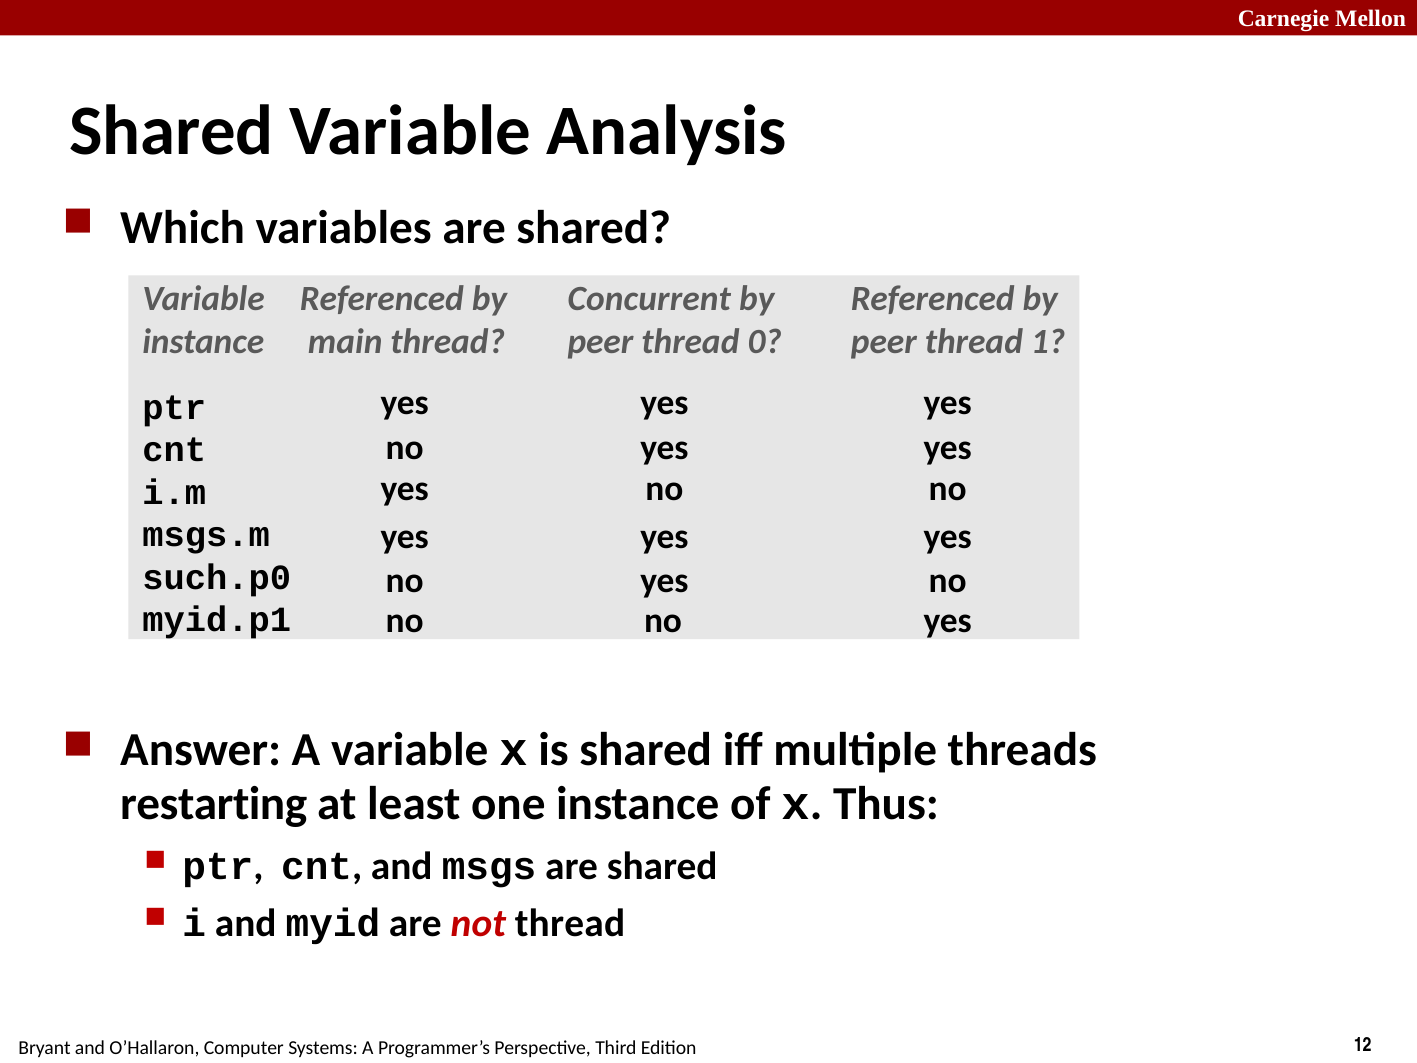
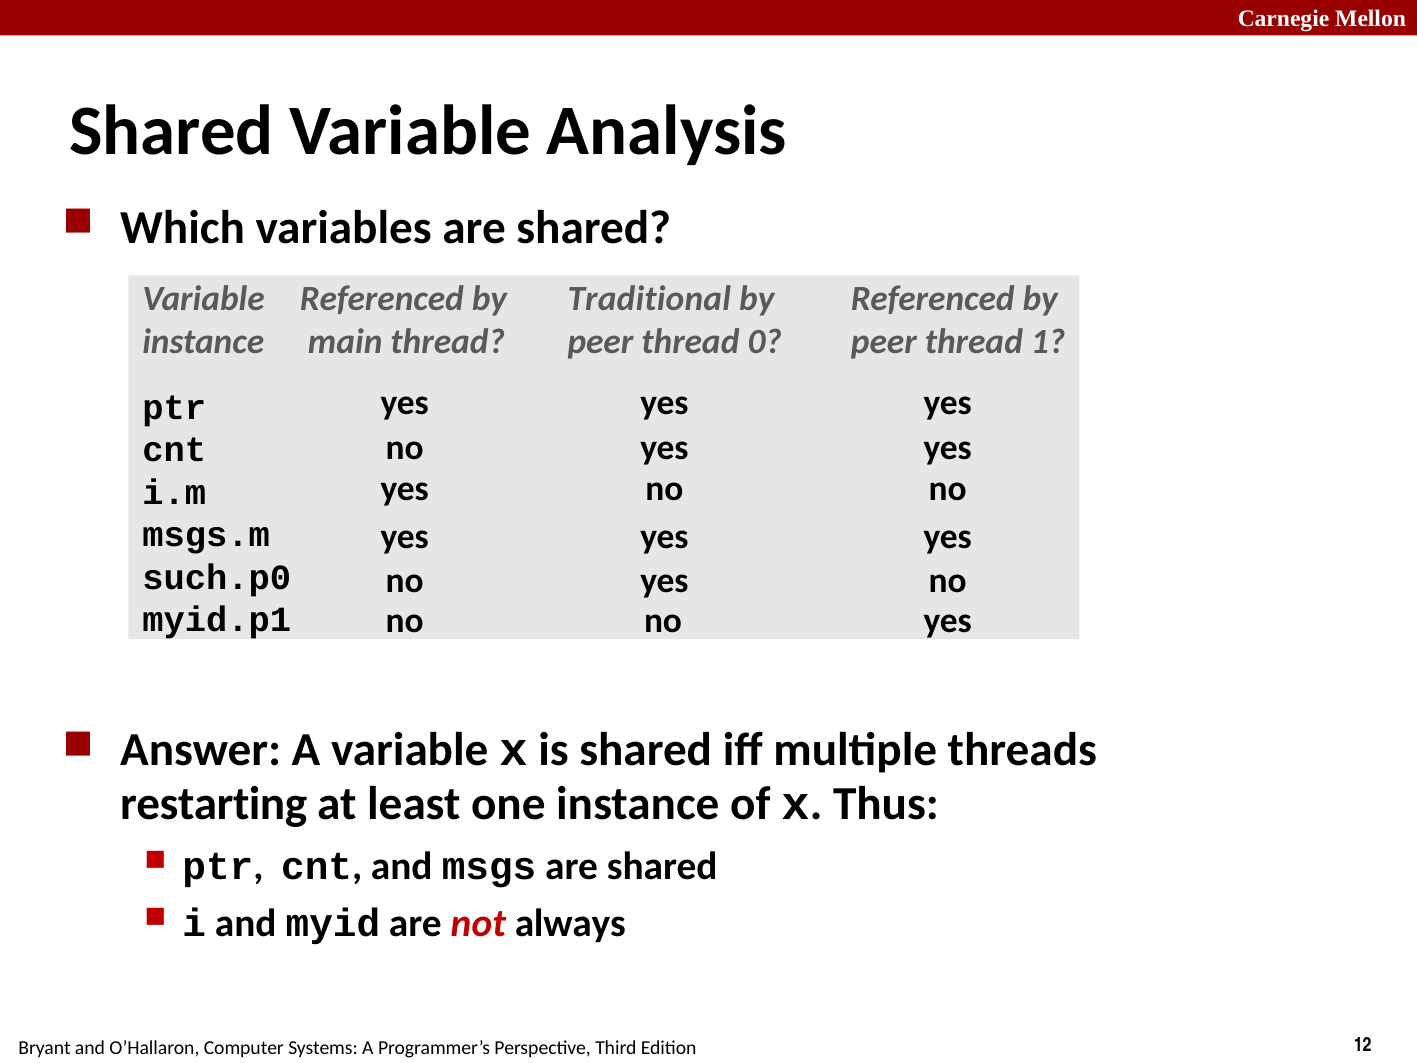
Concurrent: Concurrent -> Traditional
not thread: thread -> always
